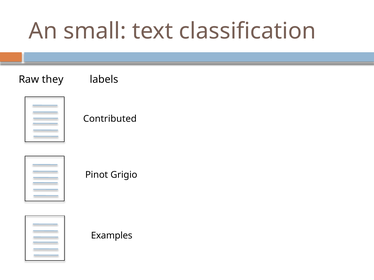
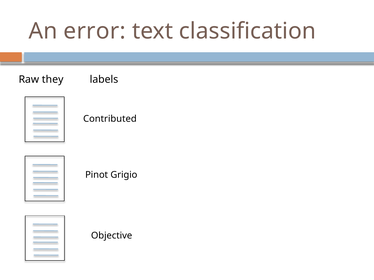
small: small -> error
Examples: Examples -> Objective
